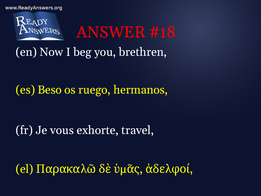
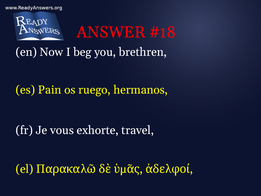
Beso: Beso -> Pain
